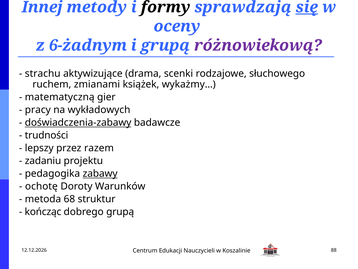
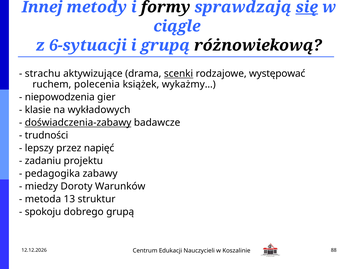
oceny: oceny -> ciągle
6-żadnym: 6-żadnym -> 6-sytuacji
różnowiekową colour: purple -> black
scenki underline: none -> present
słuchowego: słuchowego -> występować
zmianami: zmianami -> polecenia
matematyczną: matematyczną -> niepowodzenia
pracy: pracy -> klasie
razem: razem -> napięć
zabawy underline: present -> none
ochotę: ochotę -> miedzy
68: 68 -> 13
kończąc: kończąc -> spokoju
